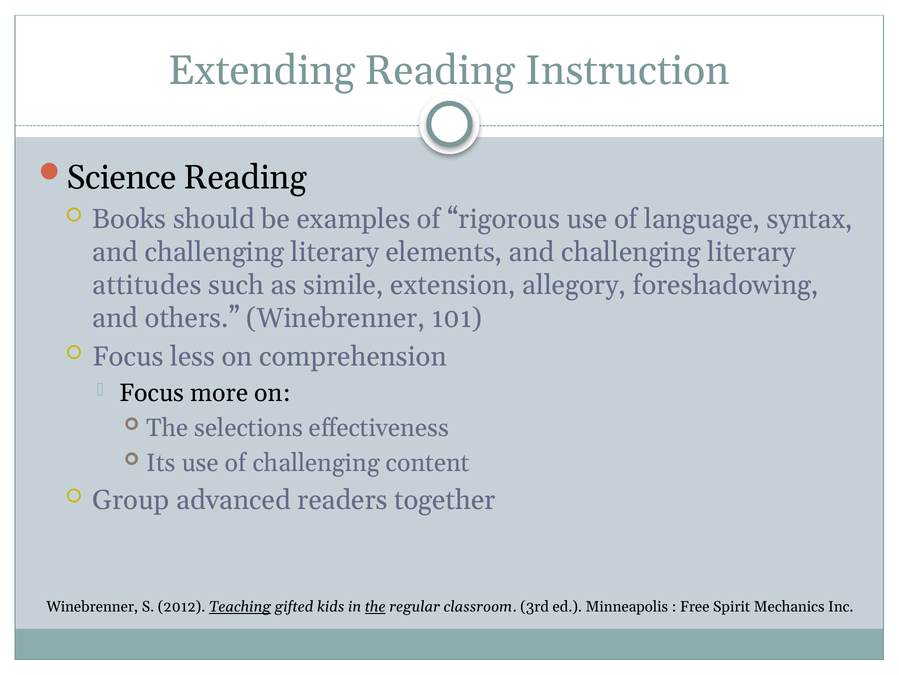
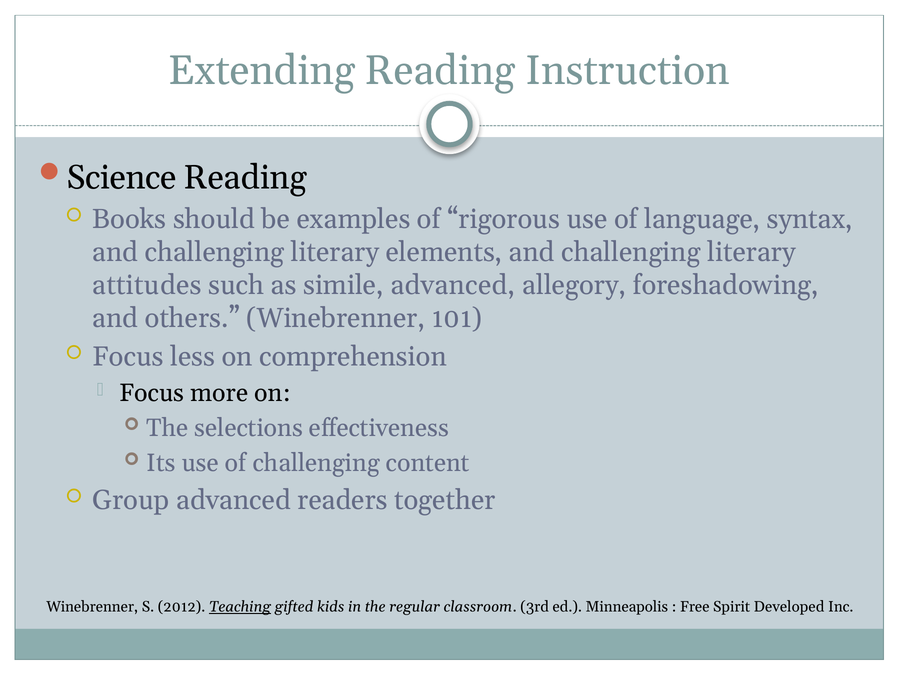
simile extension: extension -> advanced
the at (375, 606) underline: present -> none
Mechanics: Mechanics -> Developed
